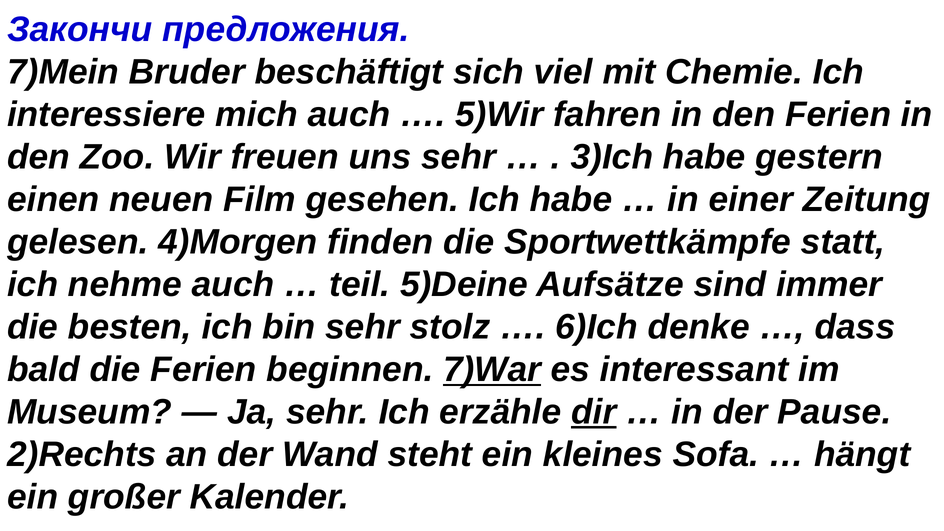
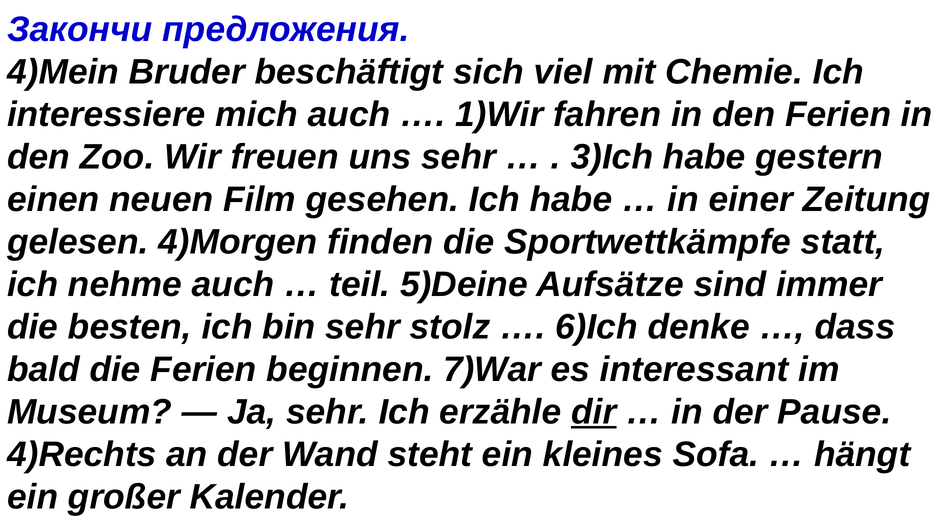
7)Mein: 7)Mein -> 4)Mein
5)Wir: 5)Wir -> 1)Wir
7)War underline: present -> none
2)Rechts: 2)Rechts -> 4)Rechts
